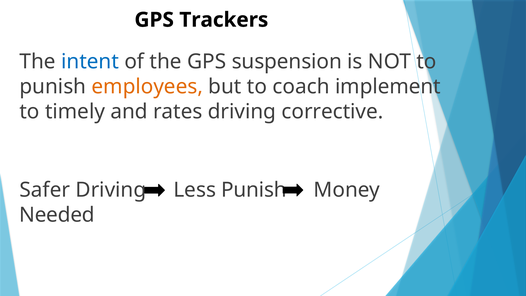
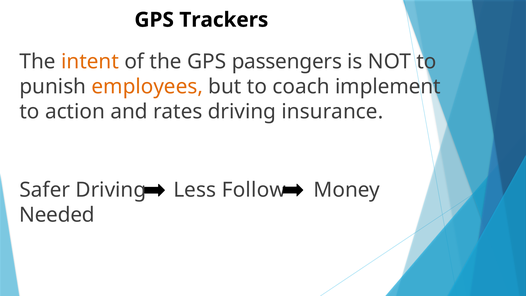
intent colour: blue -> orange
suspension: suspension -> passengers
timely: timely -> action
corrective: corrective -> insurance
Less Punish: Punish -> Follow
